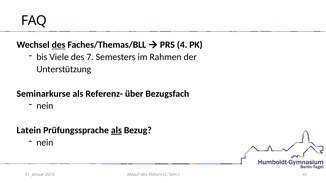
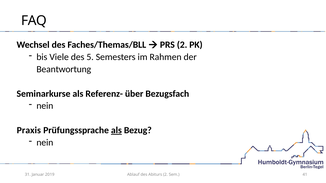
des at (59, 45) underline: present -> none
PRS 4: 4 -> 2
7: 7 -> 5
Unterstützung: Unterstützung -> Beantwortung
Latein: Latein -> Praxis
